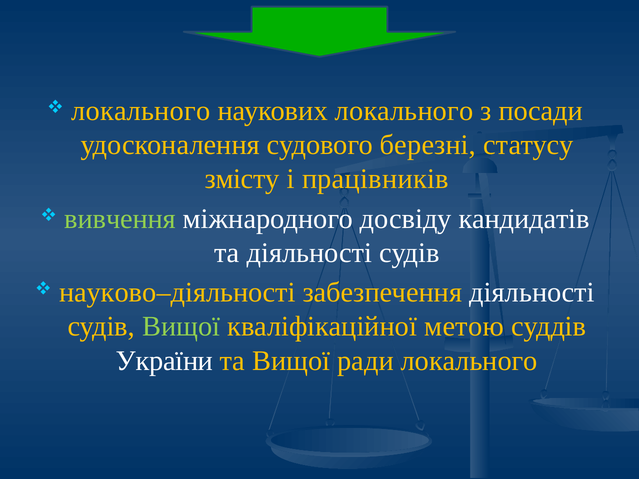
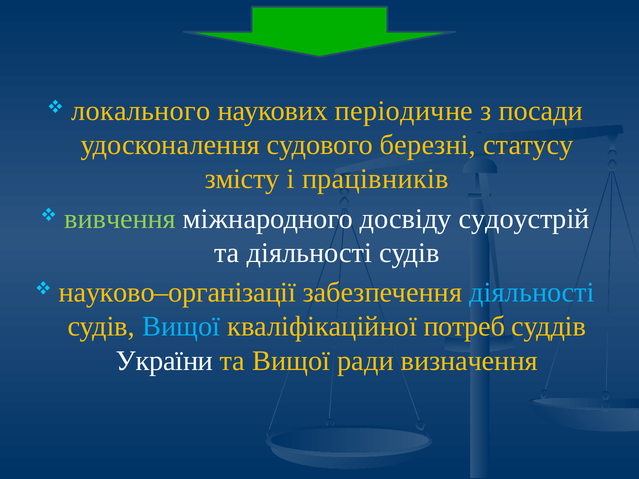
наукових локального: локального -> періодичне
кандидатів: кандидатів -> судоустрій
науково–діяльності: науково–діяльності -> науково–організації
діяльності at (532, 293) colour: white -> light blue
Вищої at (181, 327) colour: light green -> light blue
метою: метою -> потреб
ради локального: локального -> визначення
